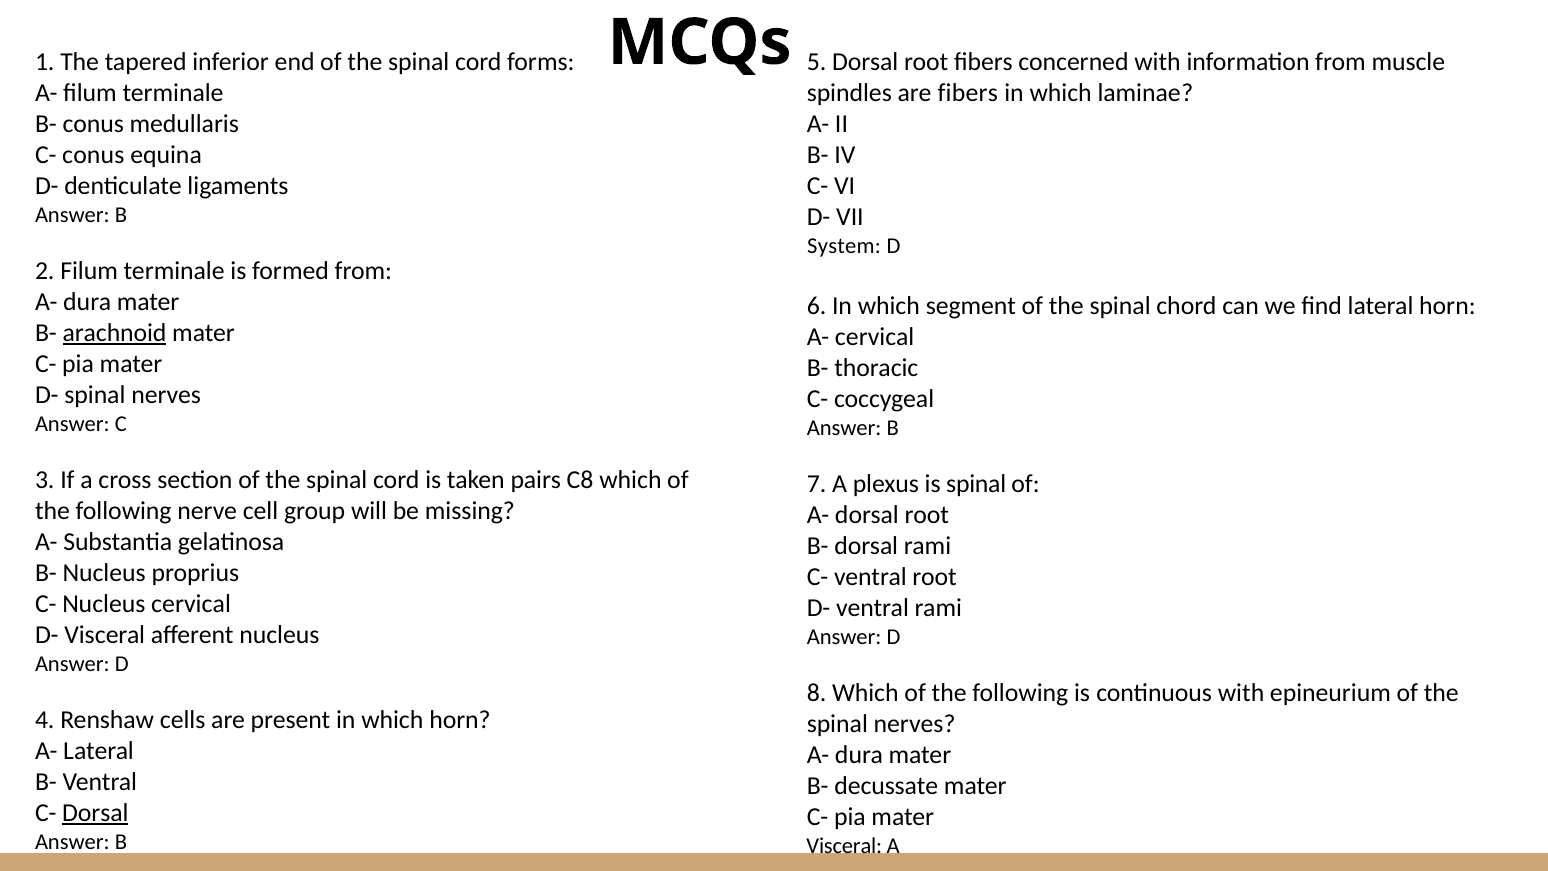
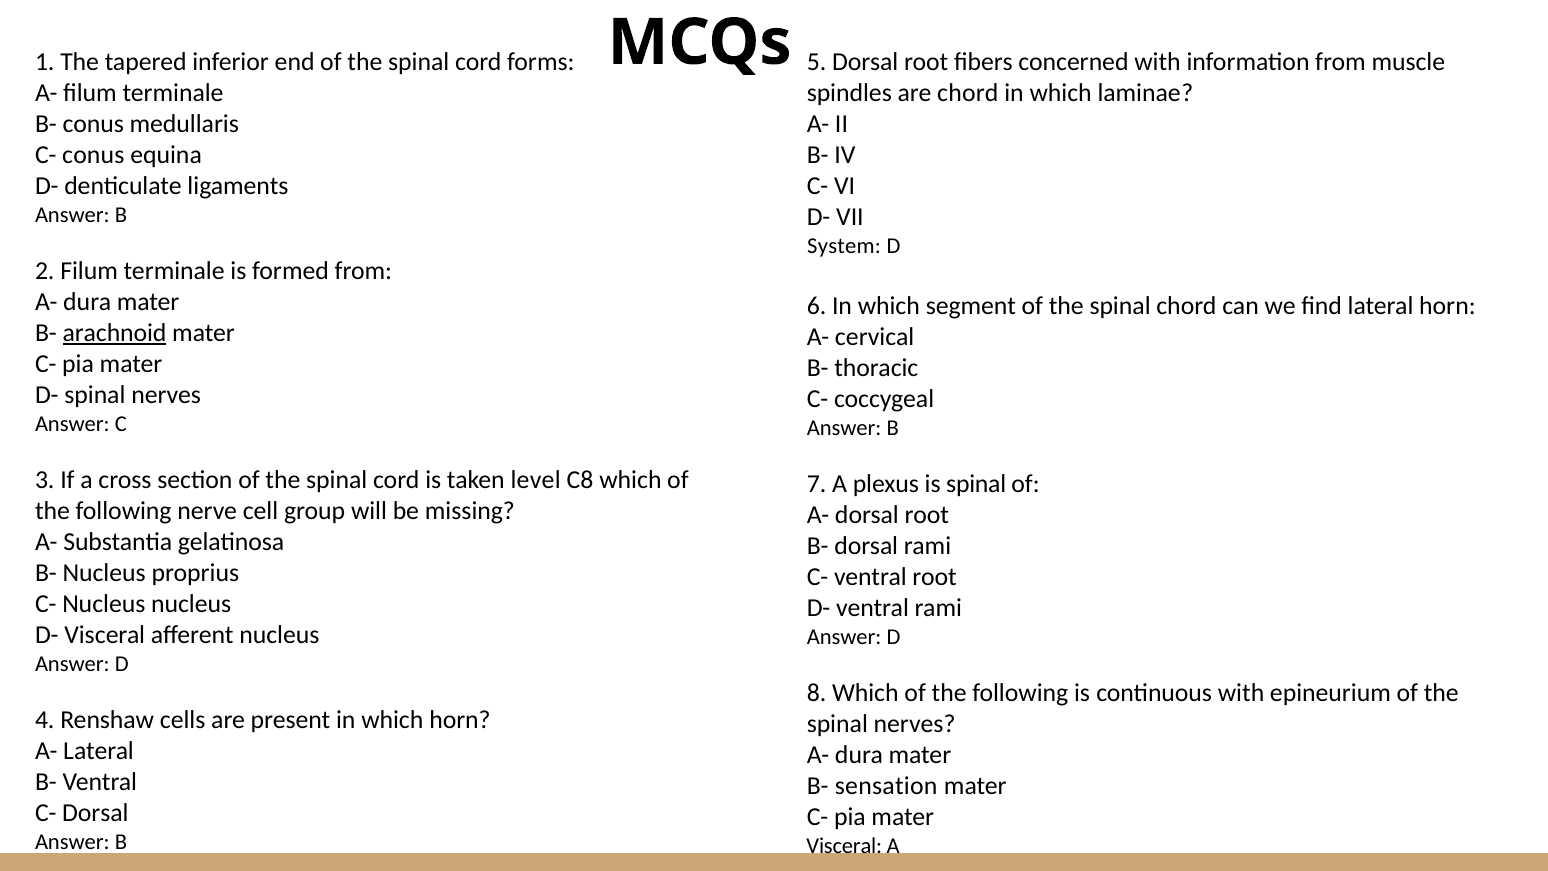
are fibers: fibers -> chord
pairs: pairs -> level
Nucleus cervical: cervical -> nucleus
decussate: decussate -> sensation
Dorsal at (95, 813) underline: present -> none
